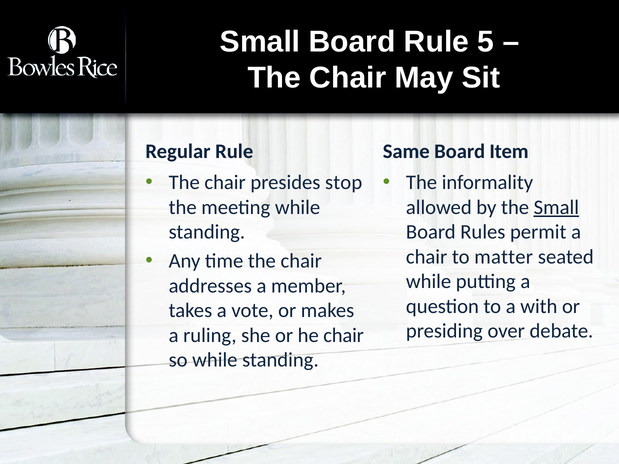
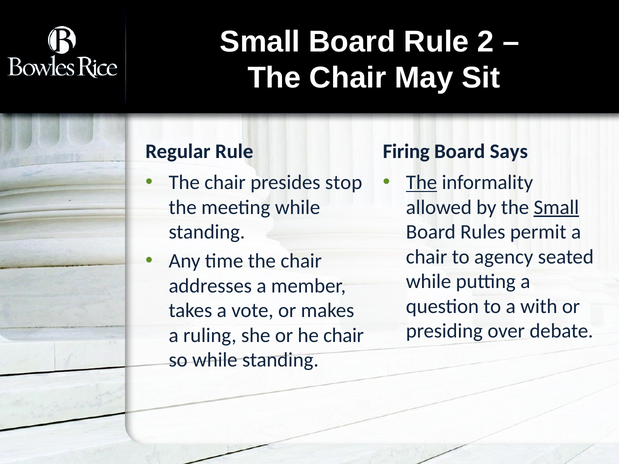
5: 5 -> 2
Same: Same -> Firing
Item: Item -> Says
The at (422, 183) underline: none -> present
matter: matter -> agency
